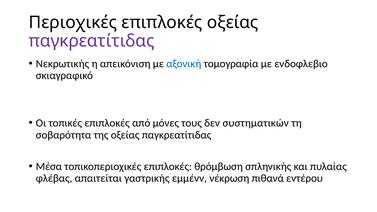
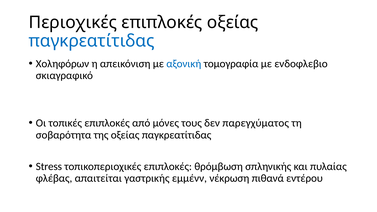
παγκρεατίτιδας at (92, 41) colour: purple -> blue
Νεκρωτικής: Νεκρωτικής -> Χοληφόρων
συστηματικών: συστηματικών -> παρεγχύματος
Μέσα: Μέσα -> Stress
